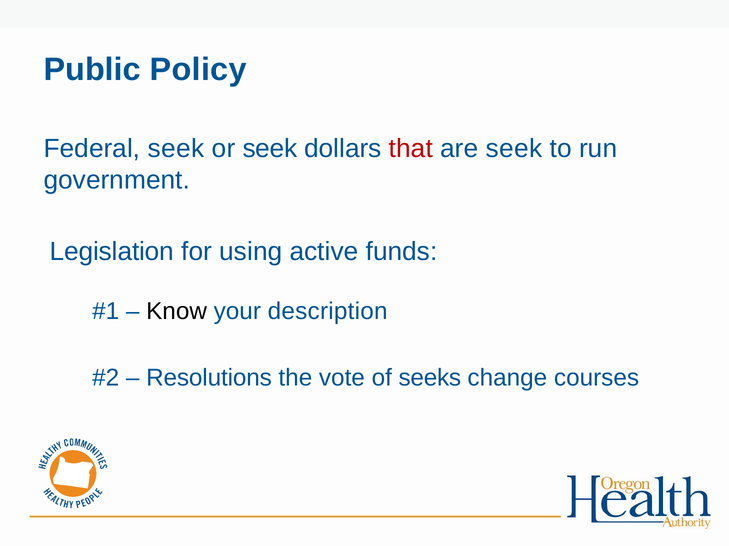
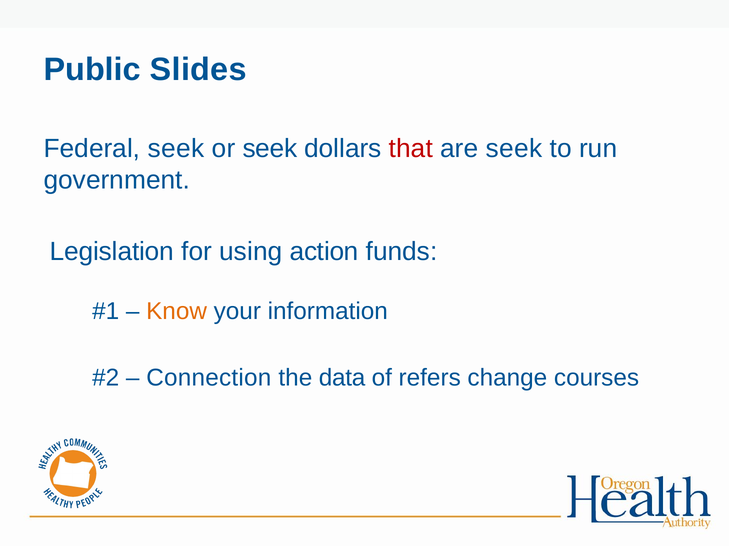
Policy: Policy -> Slides
active: active -> action
Know colour: black -> orange
description: description -> information
Resolutions: Resolutions -> Connection
vote: vote -> data
seeks: seeks -> refers
